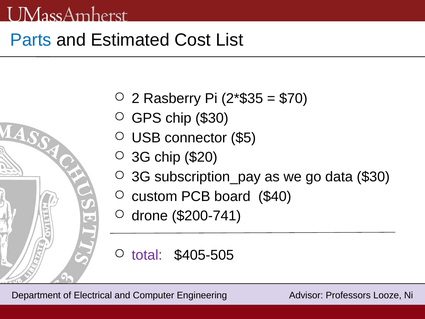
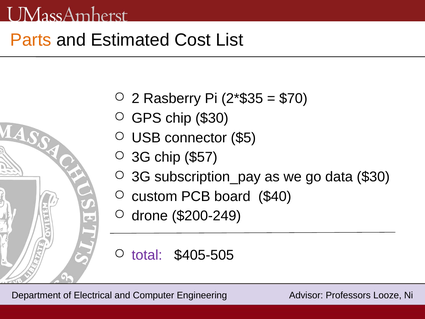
Parts colour: blue -> orange
$20: $20 -> $57
$200-741: $200-741 -> $200-249
